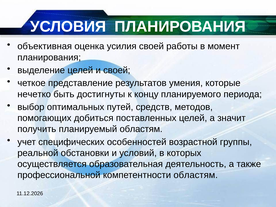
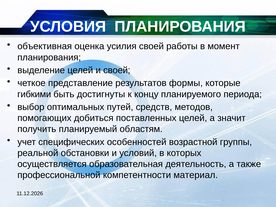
умения: умения -> формы
нечетко: нечетко -> гибкими
компетентности областям: областям -> материал
